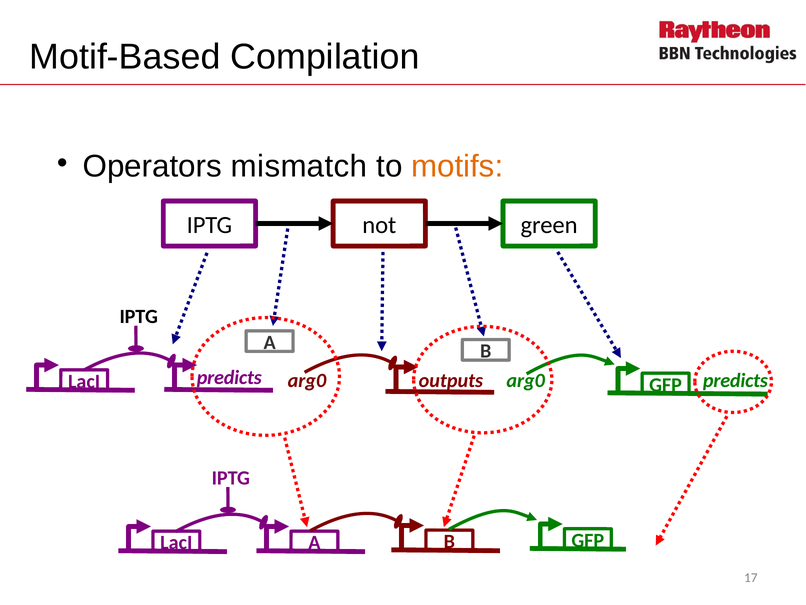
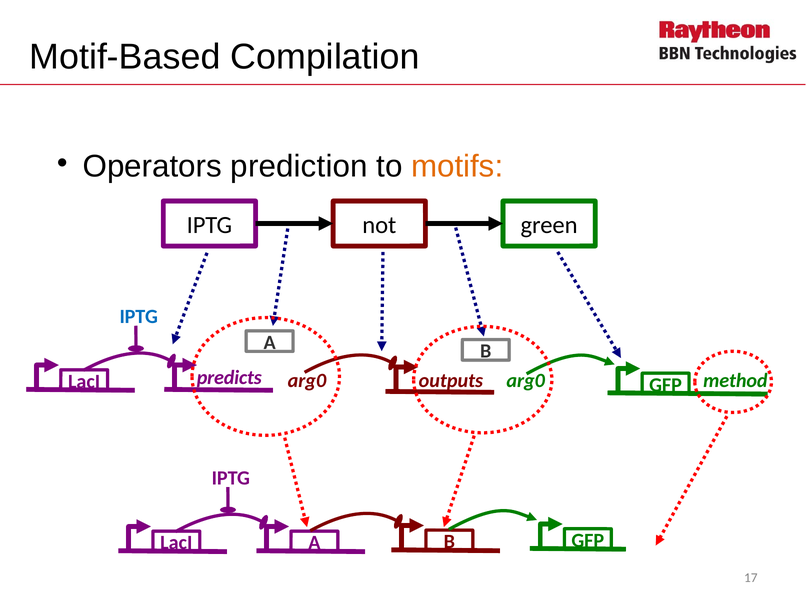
mismatch: mismatch -> prediction
IPTG at (139, 316) colour: black -> blue
outputs predicts: predicts -> method
